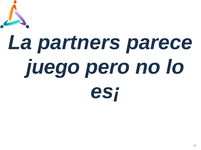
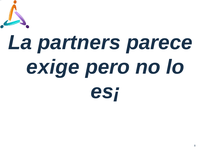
juego: juego -> exige
